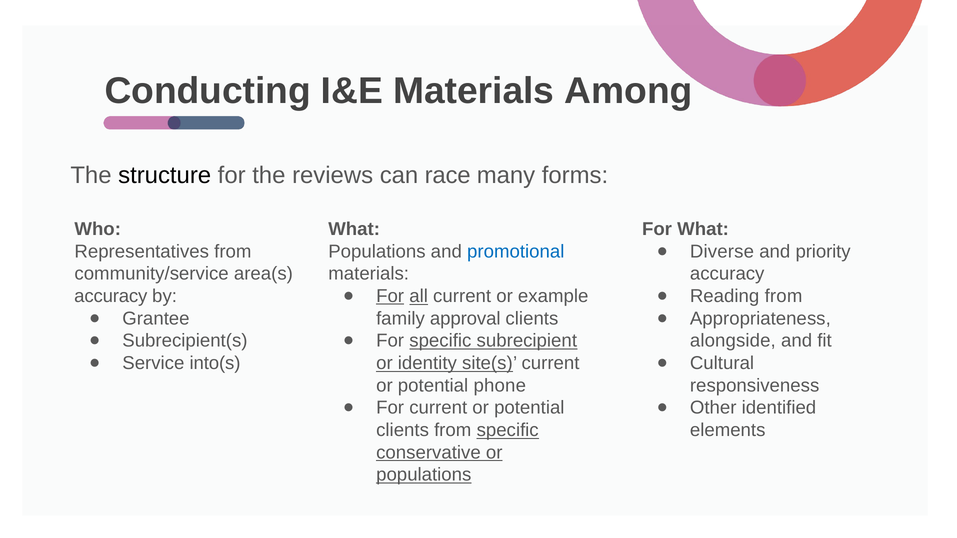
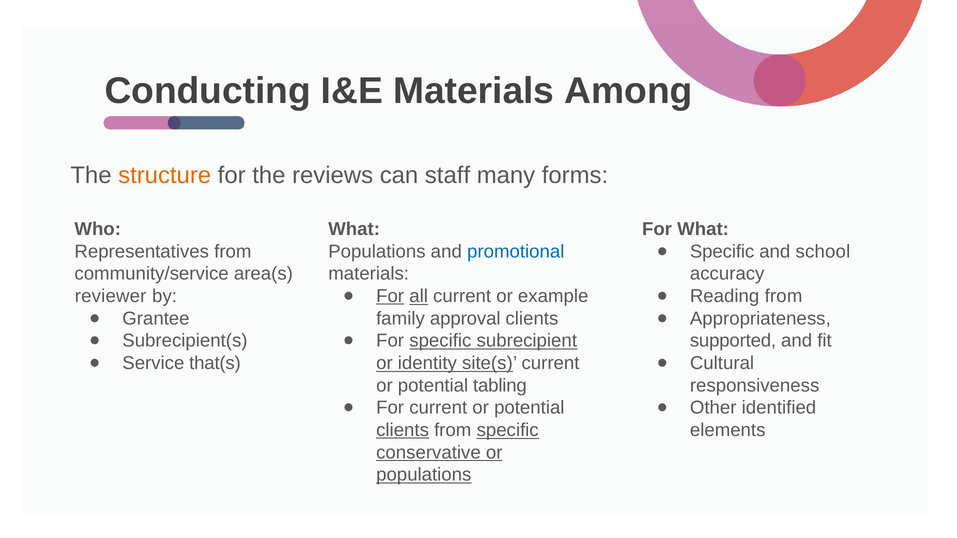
structure colour: black -> orange
race: race -> staff
Diverse at (722, 252): Diverse -> Specific
priority: priority -> school
accuracy at (111, 296): accuracy -> reviewer
alongside: alongside -> supported
into(s: into(s -> that(s
phone: phone -> tabling
clients at (403, 430) underline: none -> present
